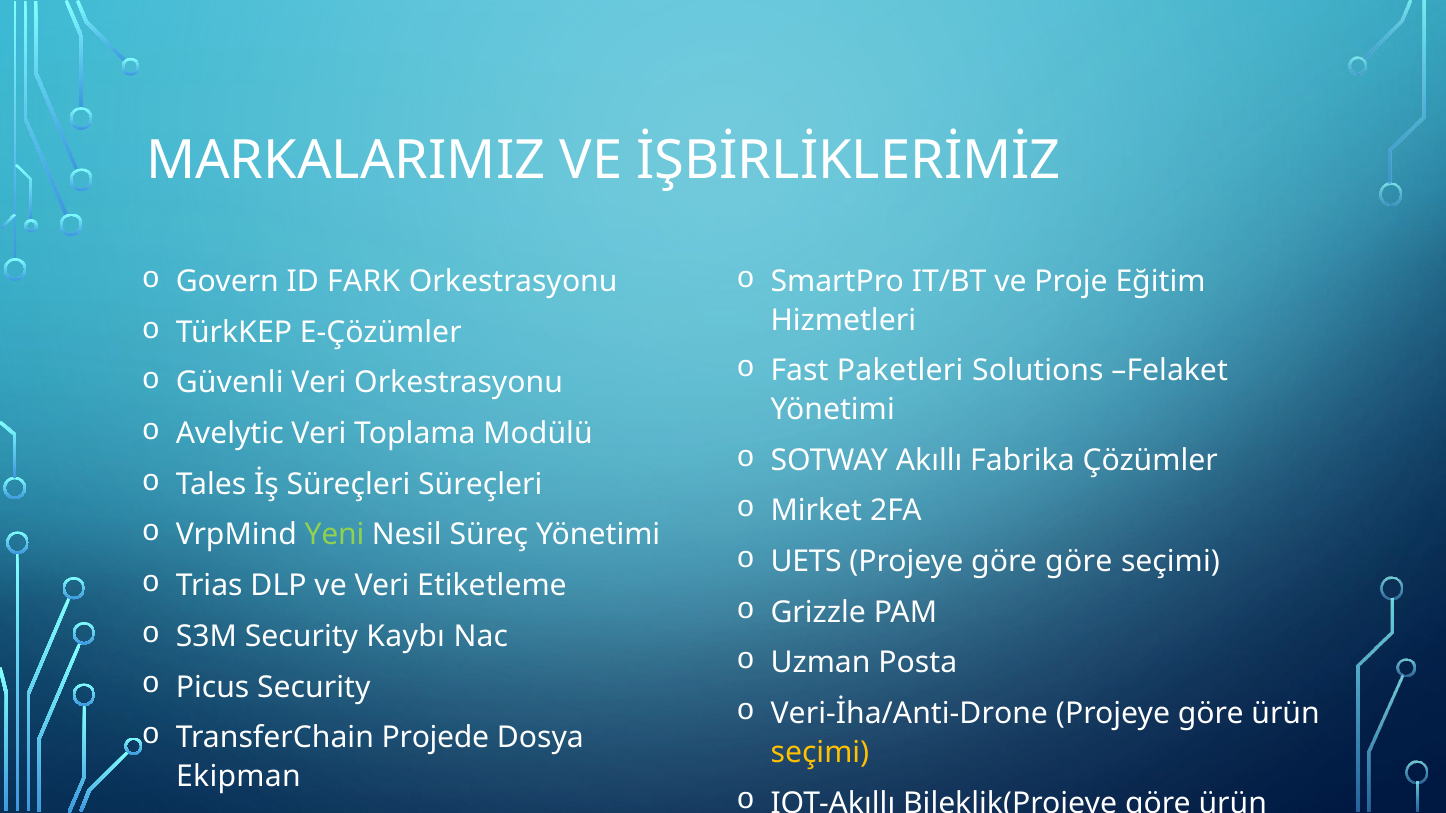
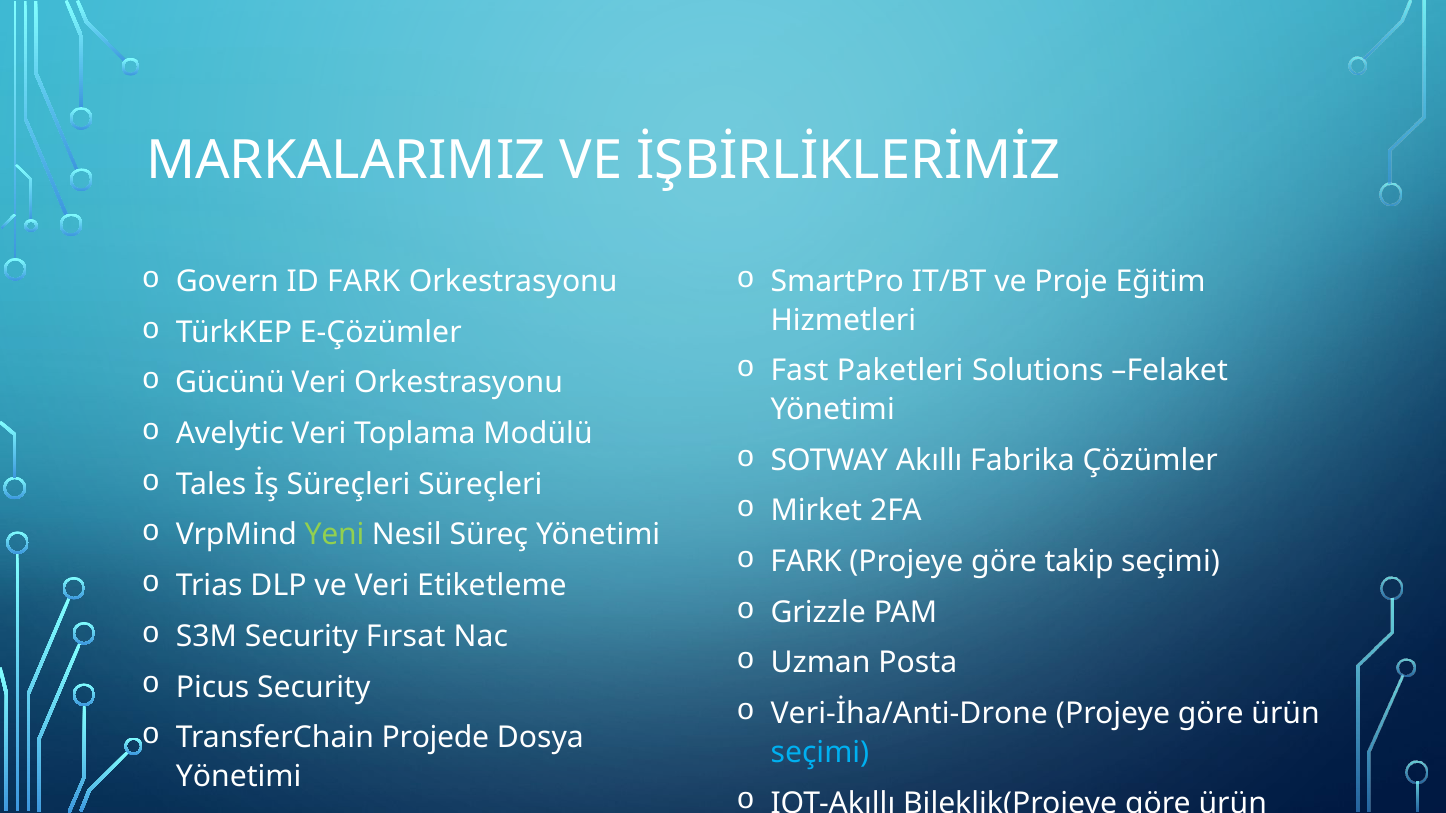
Güvenli: Güvenli -> Gücünü
UETS at (806, 562): UETS -> FARK
göre göre: göre -> takip
Kaybı: Kaybı -> Fırsat
seçimi at (820, 753) colour: yellow -> light blue
Ekipman at (238, 777): Ekipman -> Yönetimi
